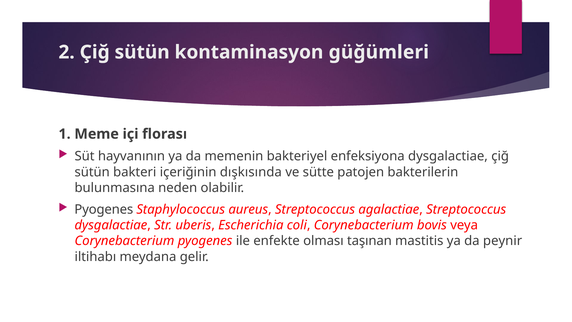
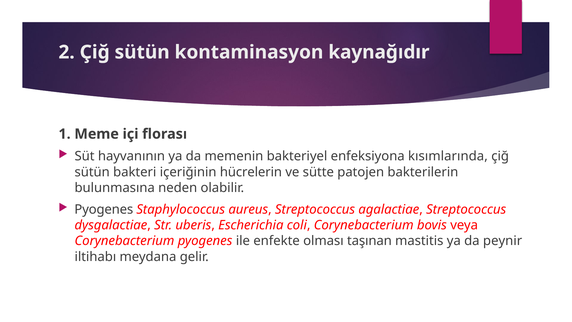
güğümleri: güğümleri -> kaynağıdır
enfeksiyona dysgalactiae: dysgalactiae -> kısımlarında
dışkısında: dışkısında -> hücrelerin
